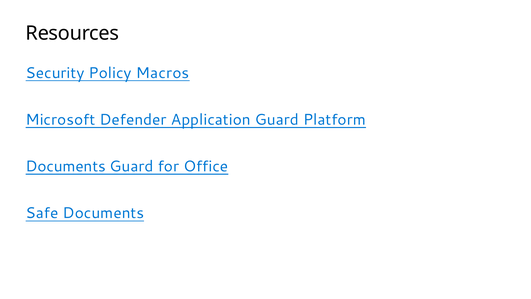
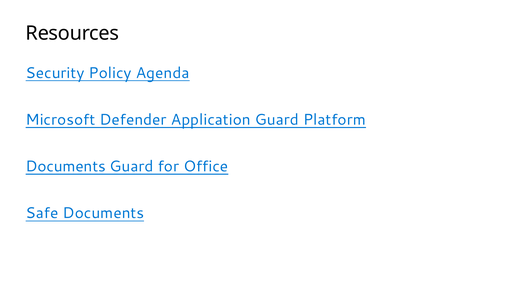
Macros: Macros -> Agenda
